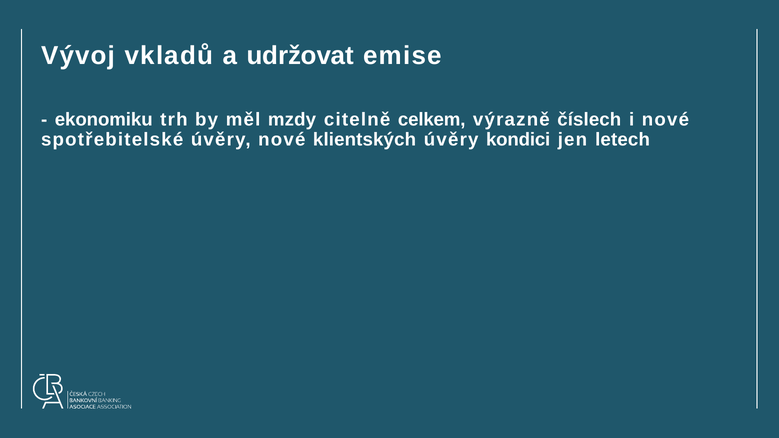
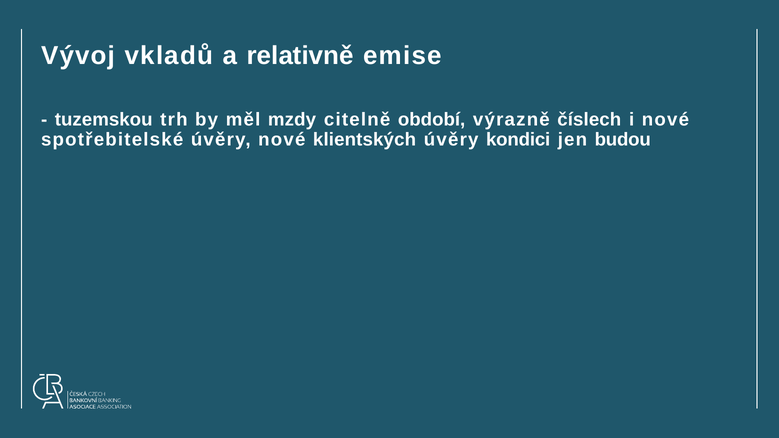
udržovat: udržovat -> relativně
ekonomiku: ekonomiku -> tuzemskou
celkem: celkem -> období
letech: letech -> budou
